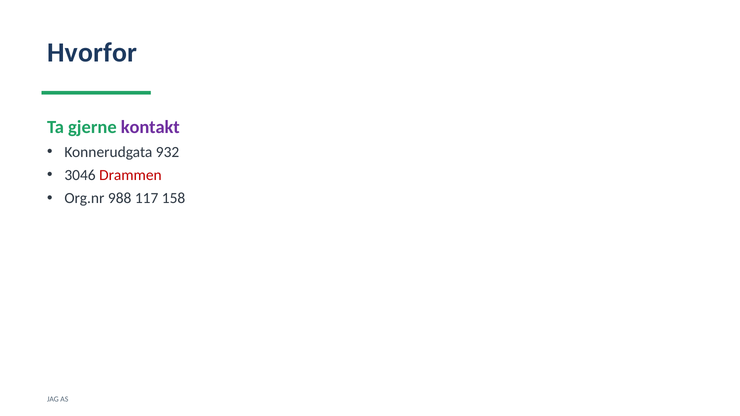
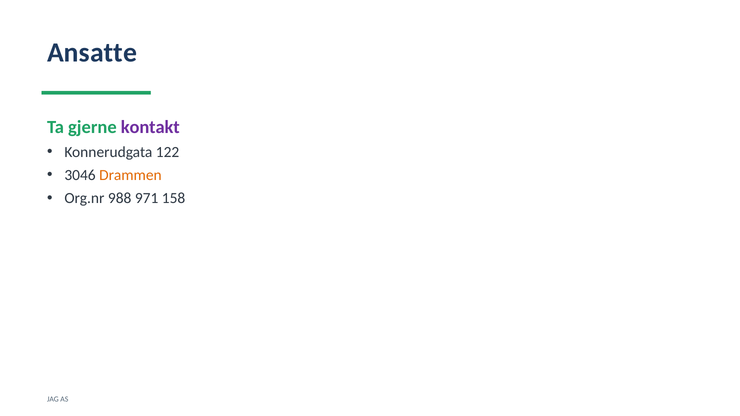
Hvorfor: Hvorfor -> Ansatte
932: 932 -> 122
Drammen colour: red -> orange
117: 117 -> 971
